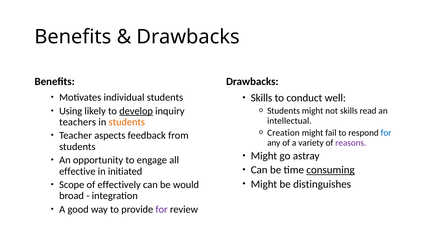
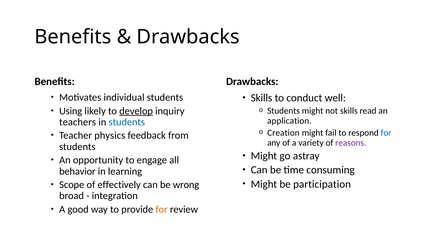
intellectual: intellectual -> application
students at (127, 122) colour: orange -> blue
aspects: aspects -> physics
consuming underline: present -> none
effective: effective -> behavior
initiated: initiated -> learning
distinguishes: distinguishes -> participation
would: would -> wrong
for at (162, 210) colour: purple -> orange
